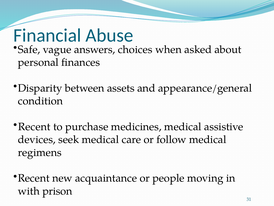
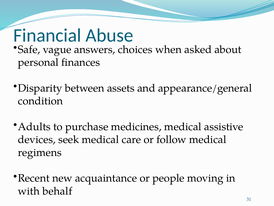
Recent at (34, 126): Recent -> Adults
prison: prison -> behalf
